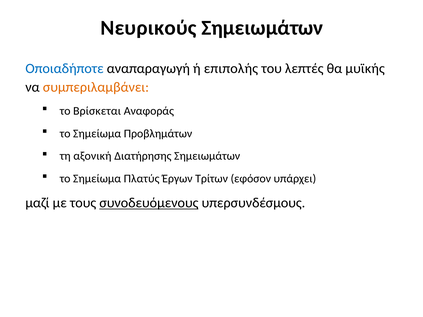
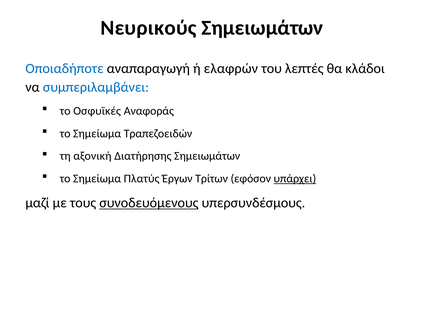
επιπολής: επιπολής -> ελαφρών
μυϊκής: μυϊκής -> κλάδοι
συμπεριλαμβάνει colour: orange -> blue
Βρίσκεται: Βρίσκεται -> Οσφυϊκές
Προβλημάτων: Προβλημάτων -> Τραπεζοειδών
υπάρχει underline: none -> present
